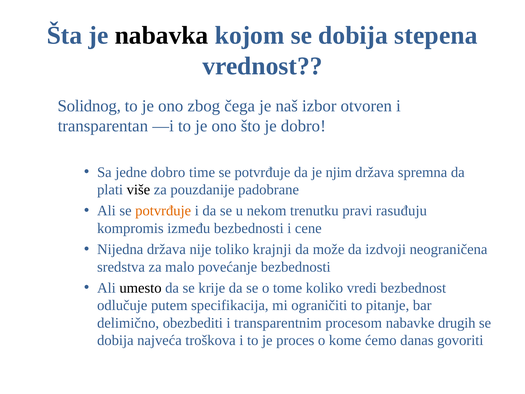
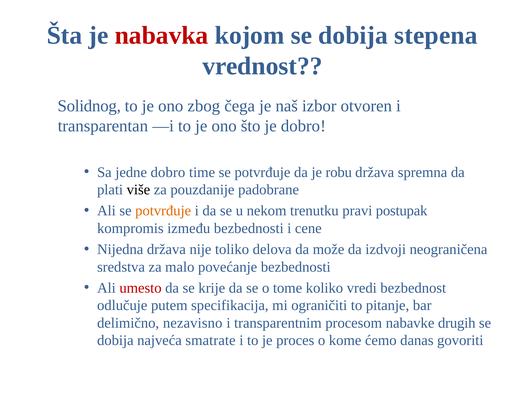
nabavka colour: black -> red
njim: njim -> robu
rasuđuju: rasuđuju -> postupak
krajnji: krajnji -> delova
umesto colour: black -> red
obezbediti: obezbediti -> nezavisno
troškova: troškova -> smatrate
